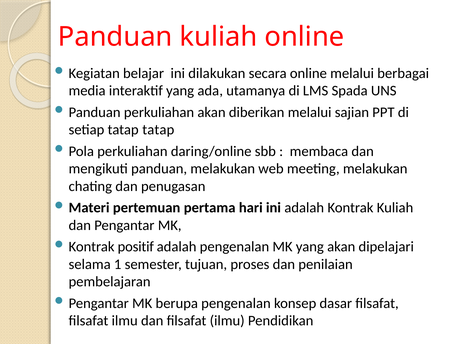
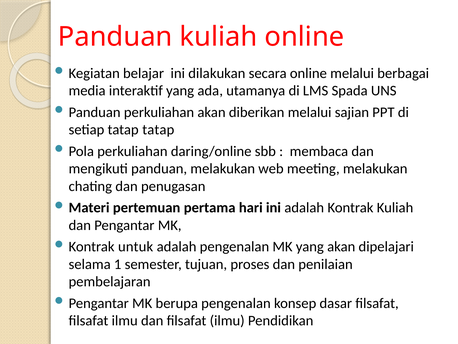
positif: positif -> untuk
